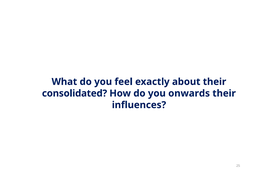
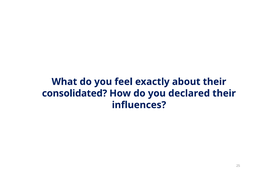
onwards: onwards -> declared
